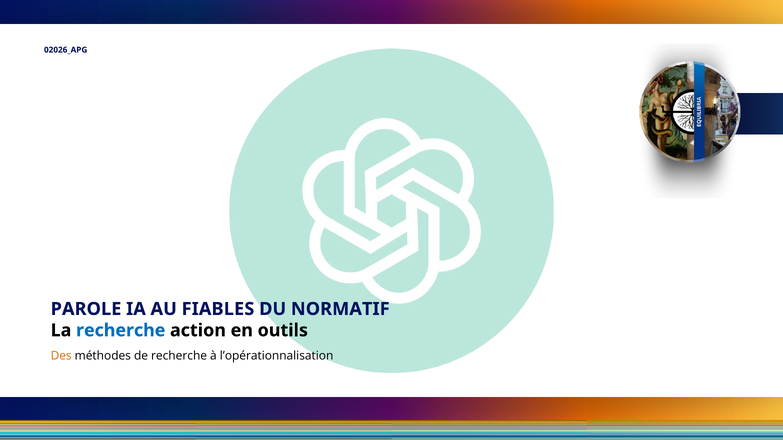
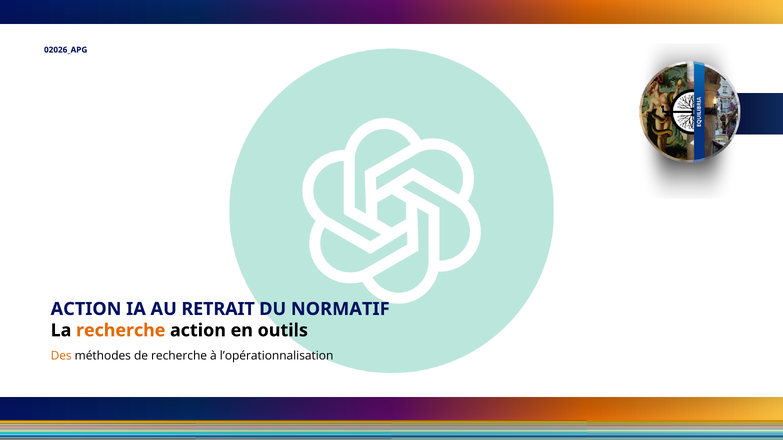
PAROLE at (86, 309): PAROLE -> ACTION
FIABLES: FIABLES -> RETRAIT
recherche at (121, 331) colour: blue -> orange
